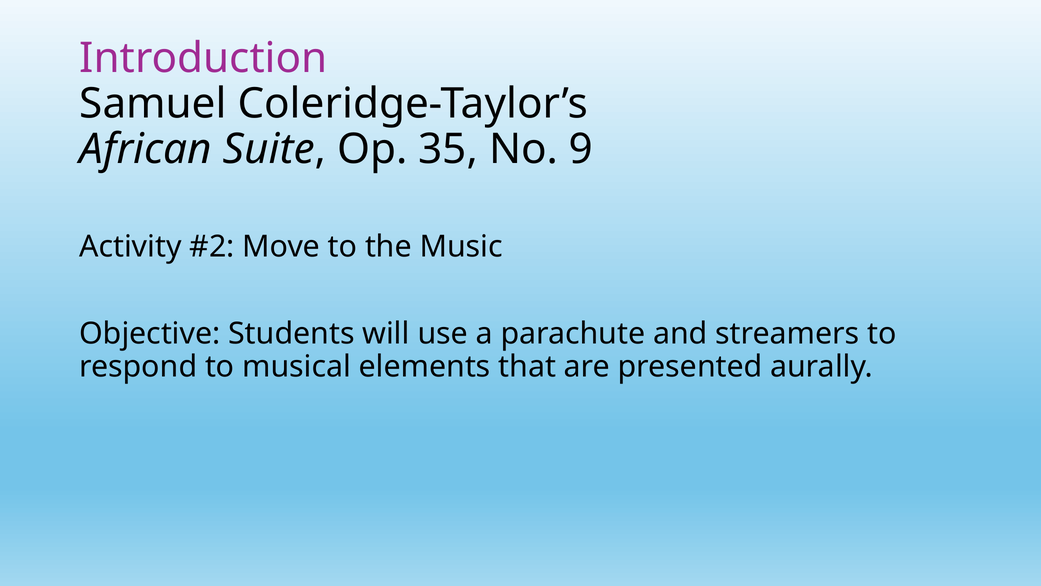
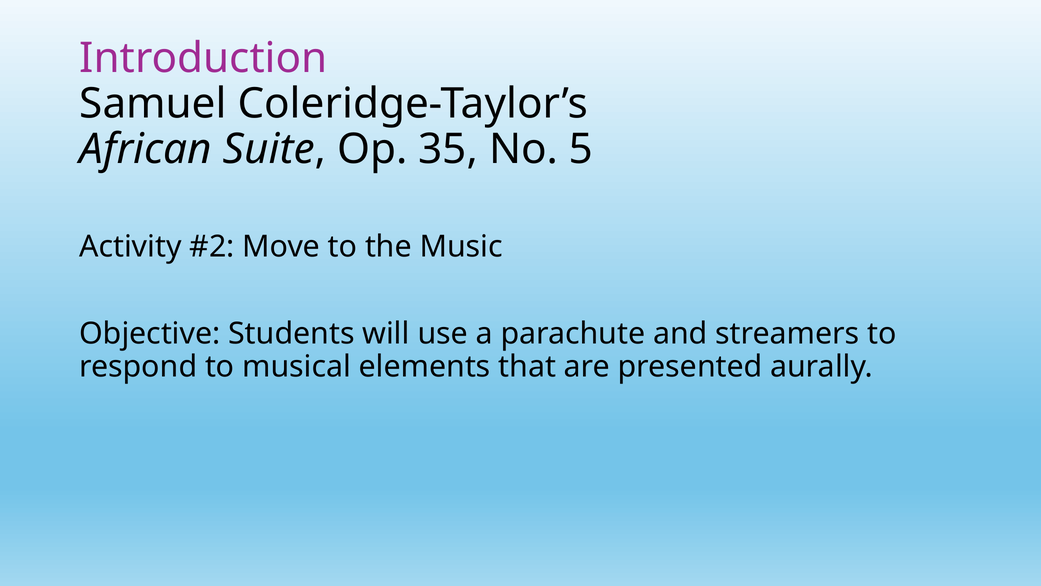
9: 9 -> 5
